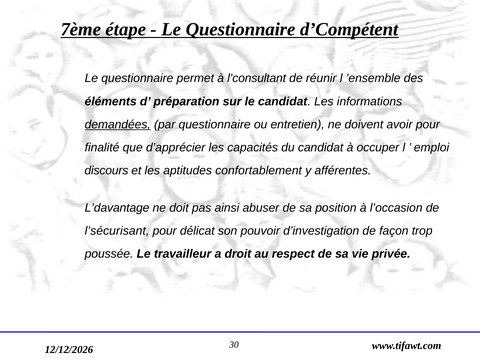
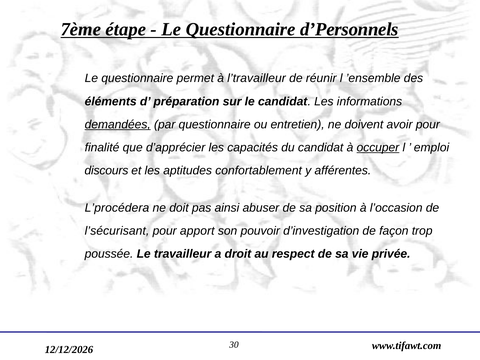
d’Compétent: d’Compétent -> d’Personnels
l’consultant: l’consultant -> l’travailleur
occuper underline: none -> present
L’davantage: L’davantage -> L’procédera
délicat: délicat -> apport
